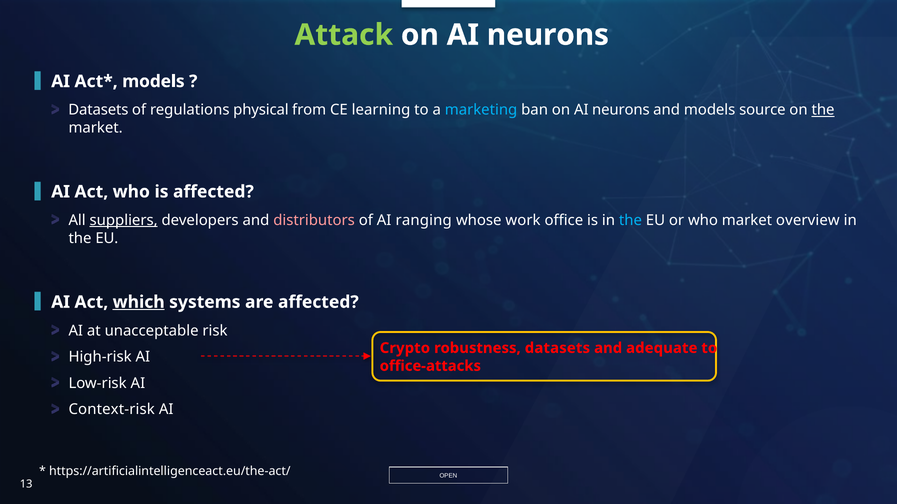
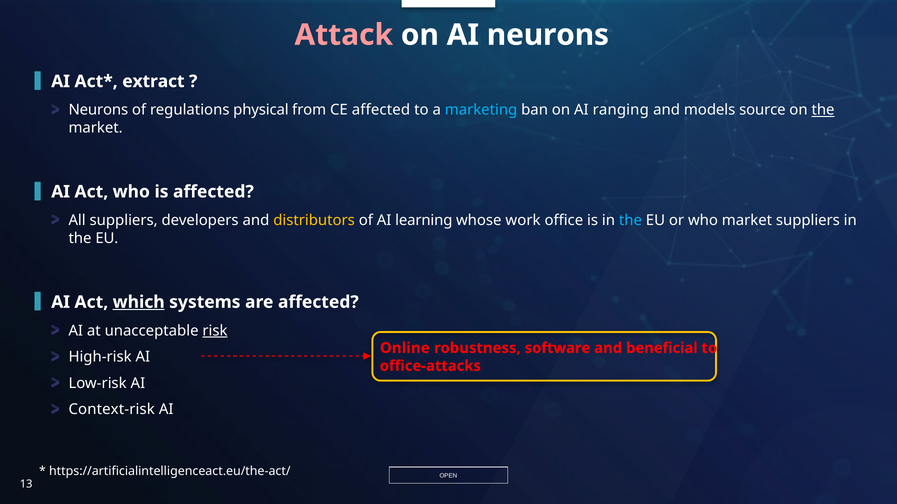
Attack colour: light green -> pink
models at (153, 81): models -> extract
Datasets at (98, 110): Datasets -> Neurons
CE learning: learning -> affected
ban on AI neurons: neurons -> ranging
suppliers at (124, 221) underline: present -> none
distributors colour: pink -> yellow
ranging: ranging -> learning
market overview: overview -> suppliers
risk underline: none -> present
Crypto: Crypto -> Online
robustness datasets: datasets -> software
adequate: adequate -> beneficial
